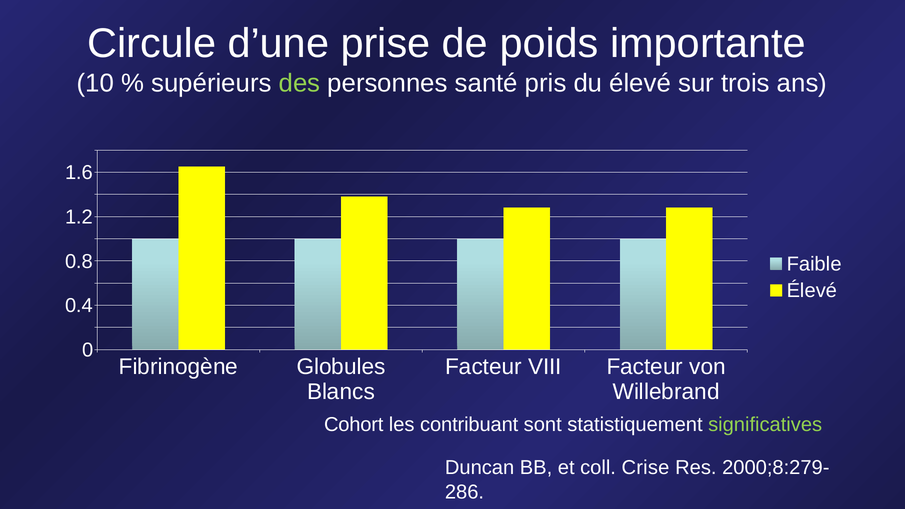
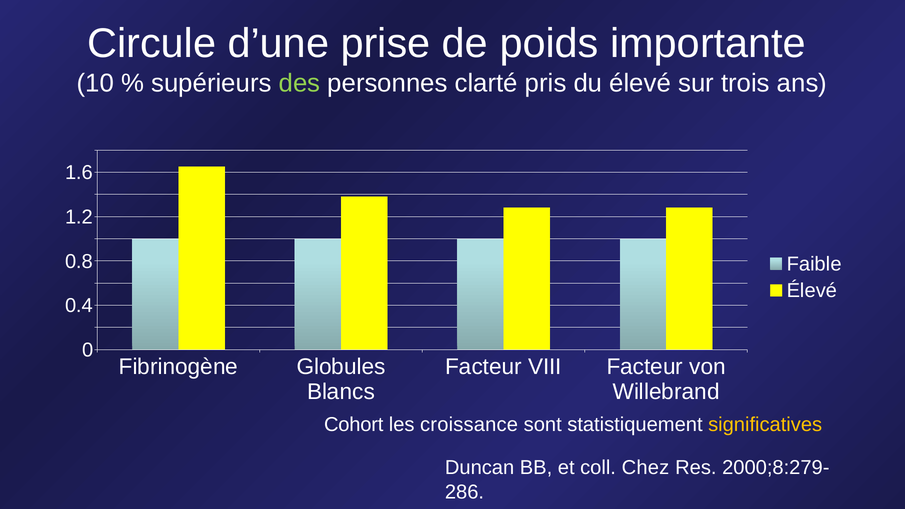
santé: santé -> clarté
contribuant: contribuant -> croissance
significatives colour: light green -> yellow
Crise: Crise -> Chez
